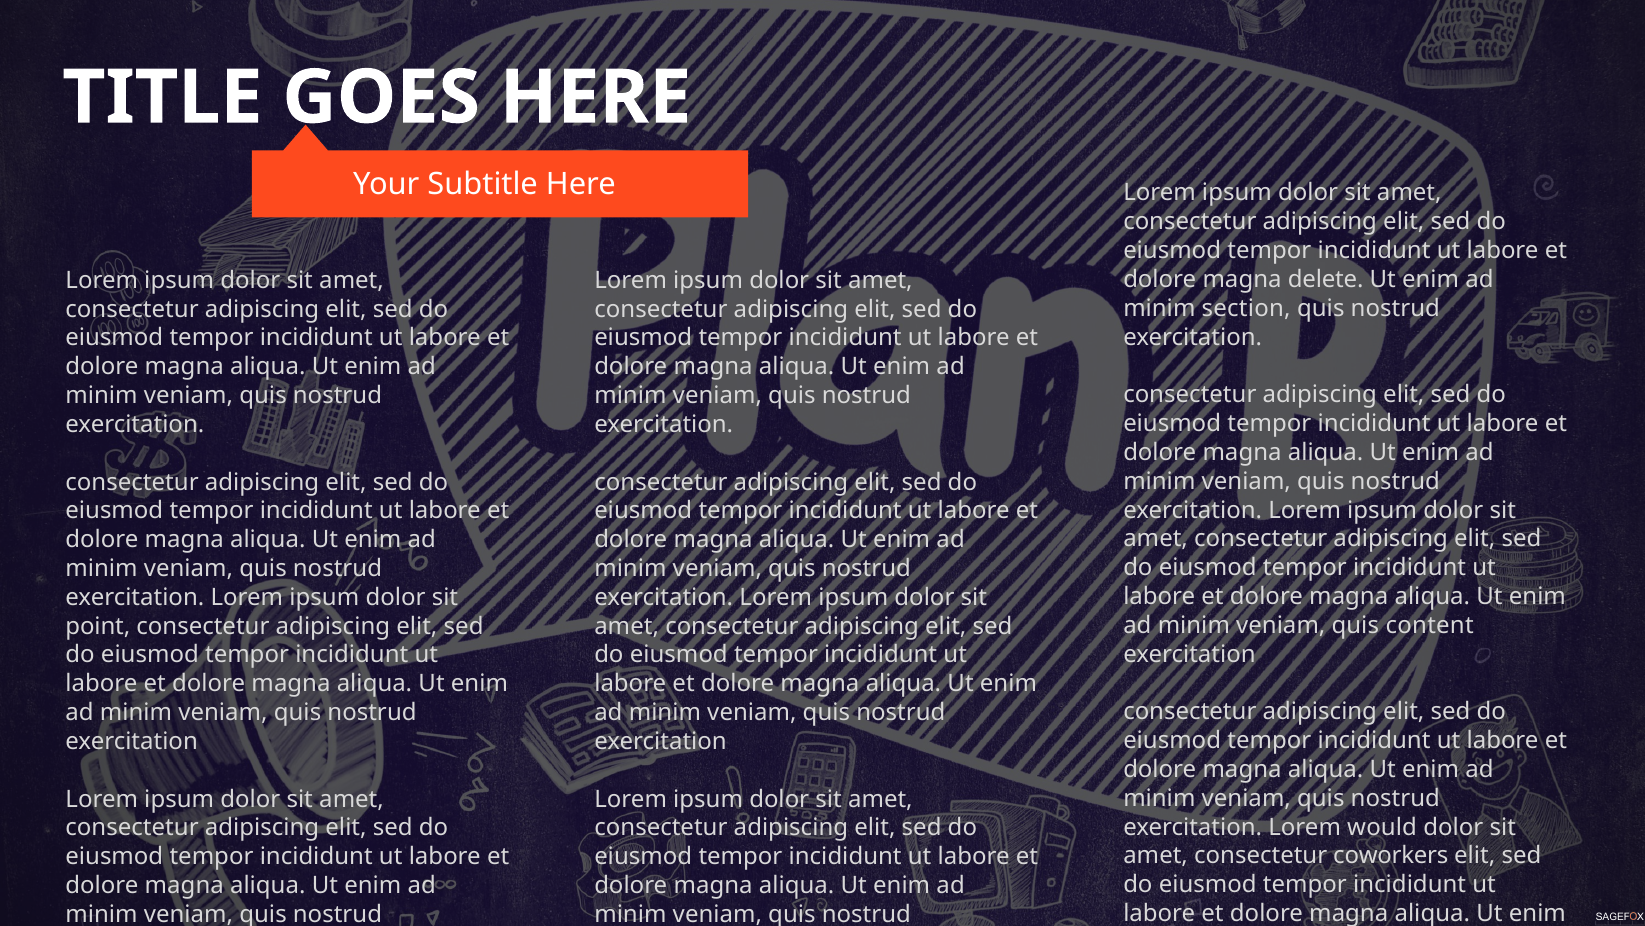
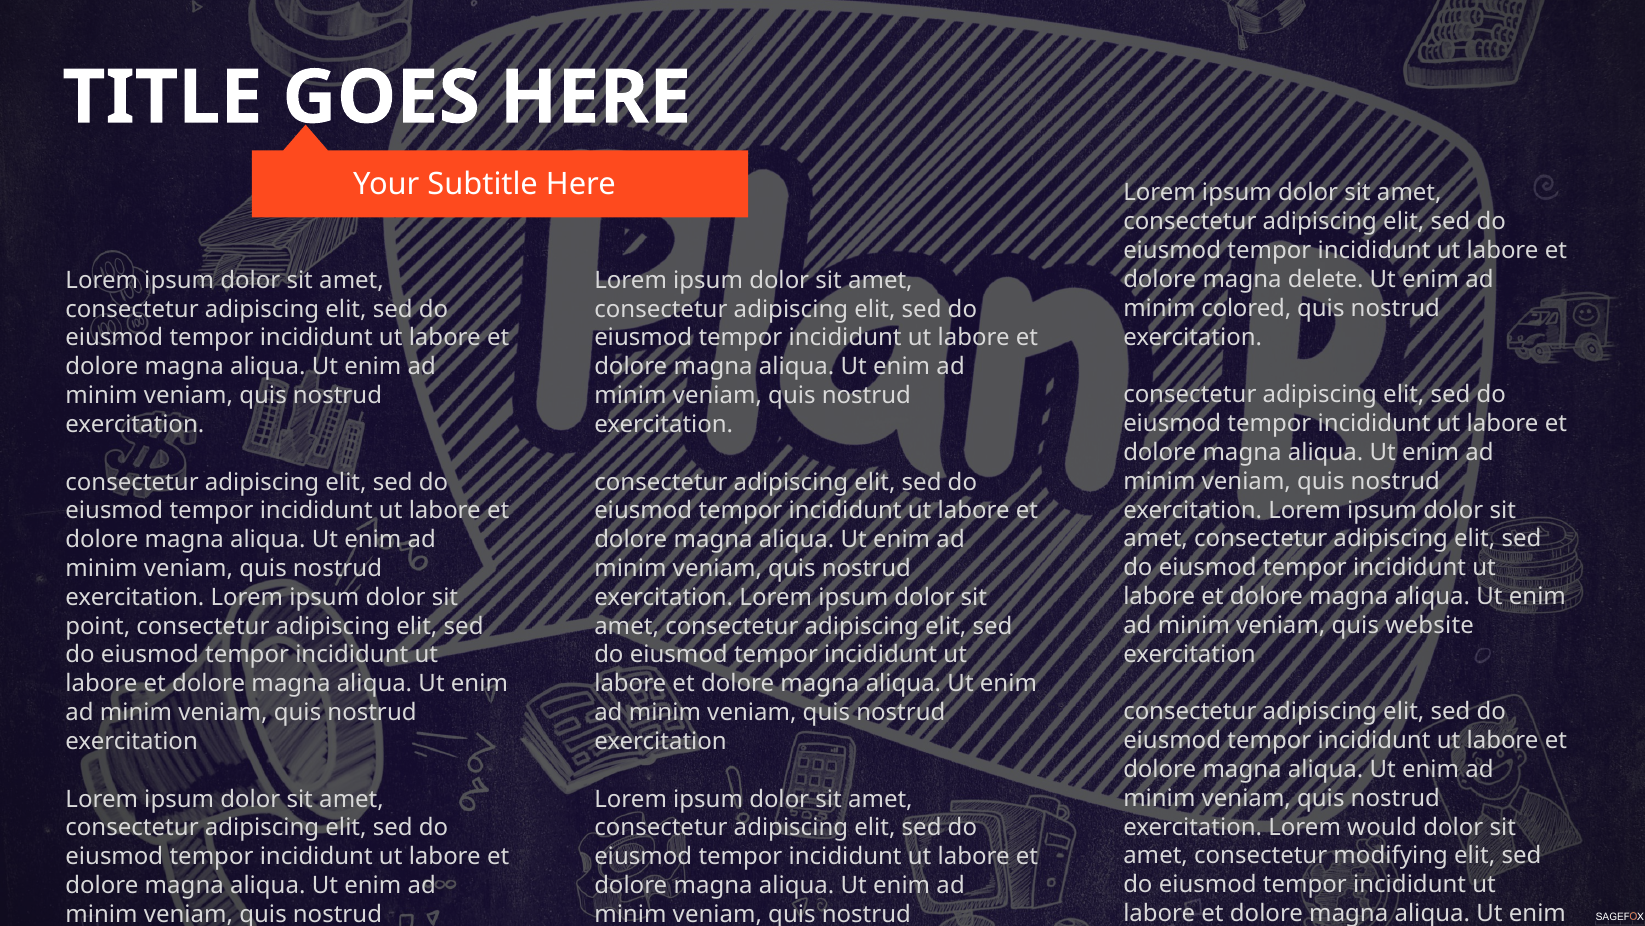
section: section -> colored
content: content -> website
coworkers: coworkers -> modifying
